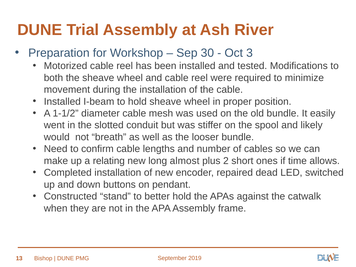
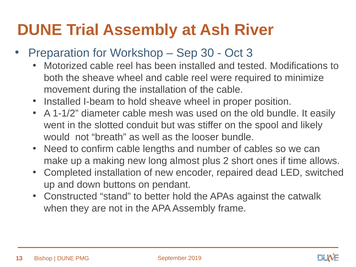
relating: relating -> making
